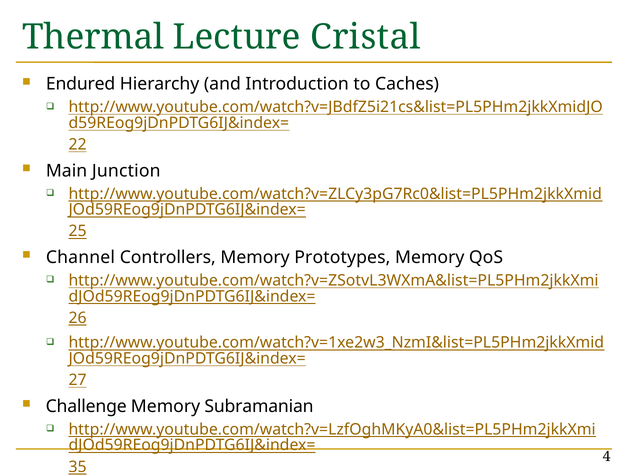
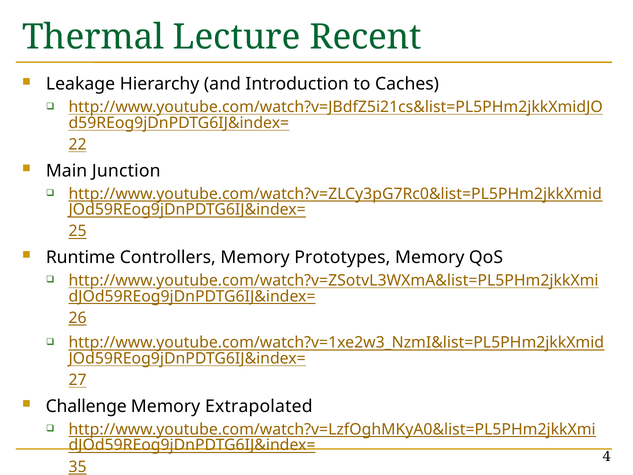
Cristal: Cristal -> Recent
Endured: Endured -> Leakage
Channel: Channel -> Runtime
Subramanian: Subramanian -> Extrapolated
